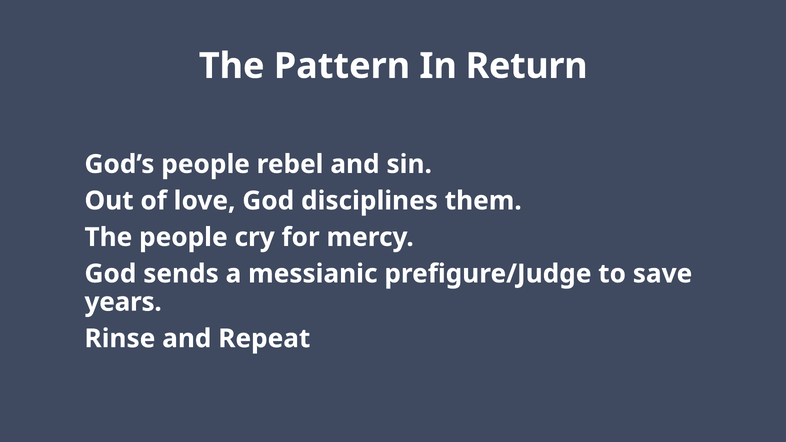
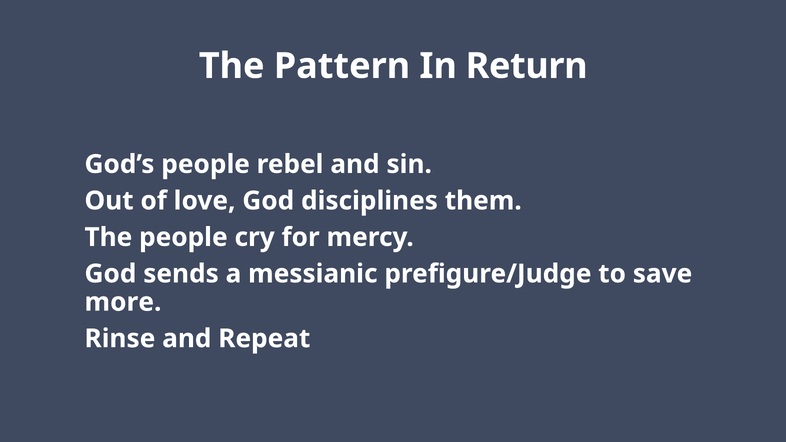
years: years -> more
